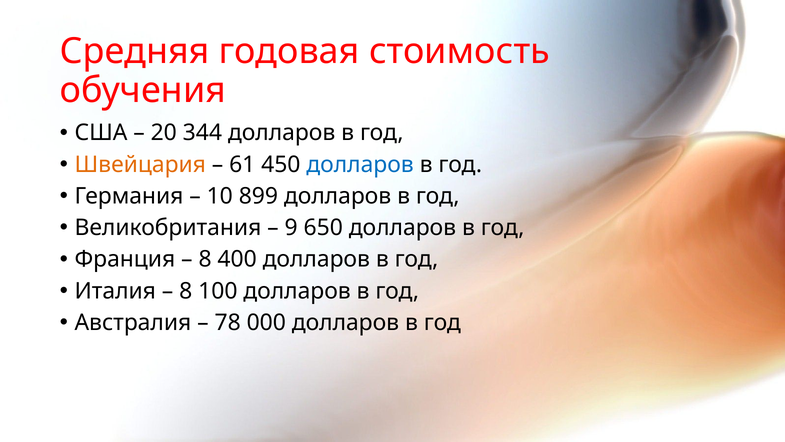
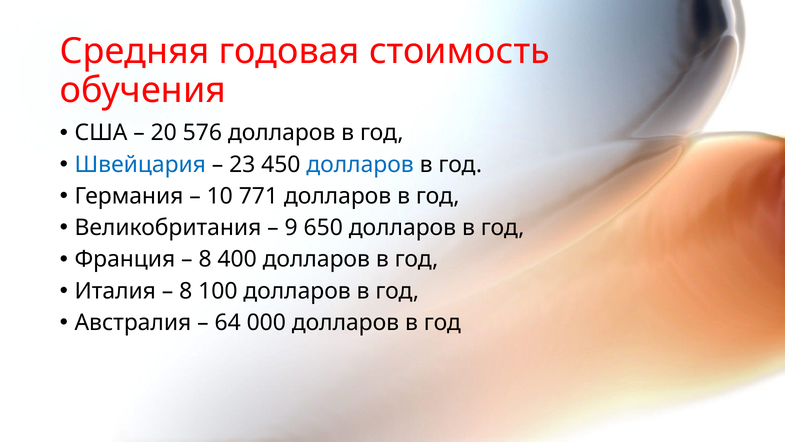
344: 344 -> 576
Швейцария colour: orange -> blue
61: 61 -> 23
899: 899 -> 771
78: 78 -> 64
